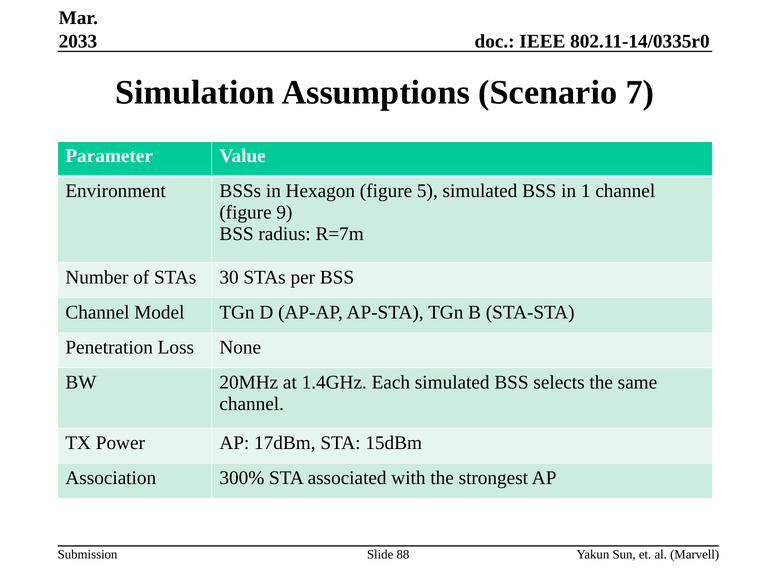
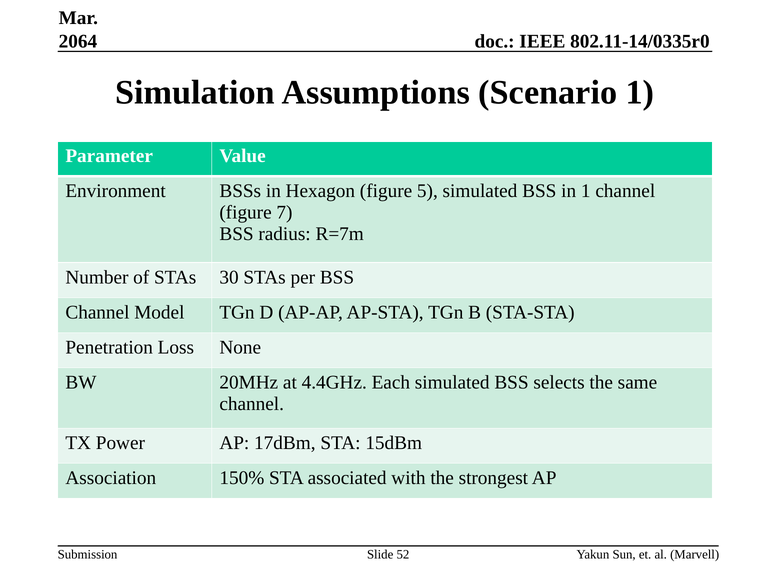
2033: 2033 -> 2064
Scenario 7: 7 -> 1
9: 9 -> 7
1.4GHz: 1.4GHz -> 4.4GHz
300%: 300% -> 150%
88: 88 -> 52
